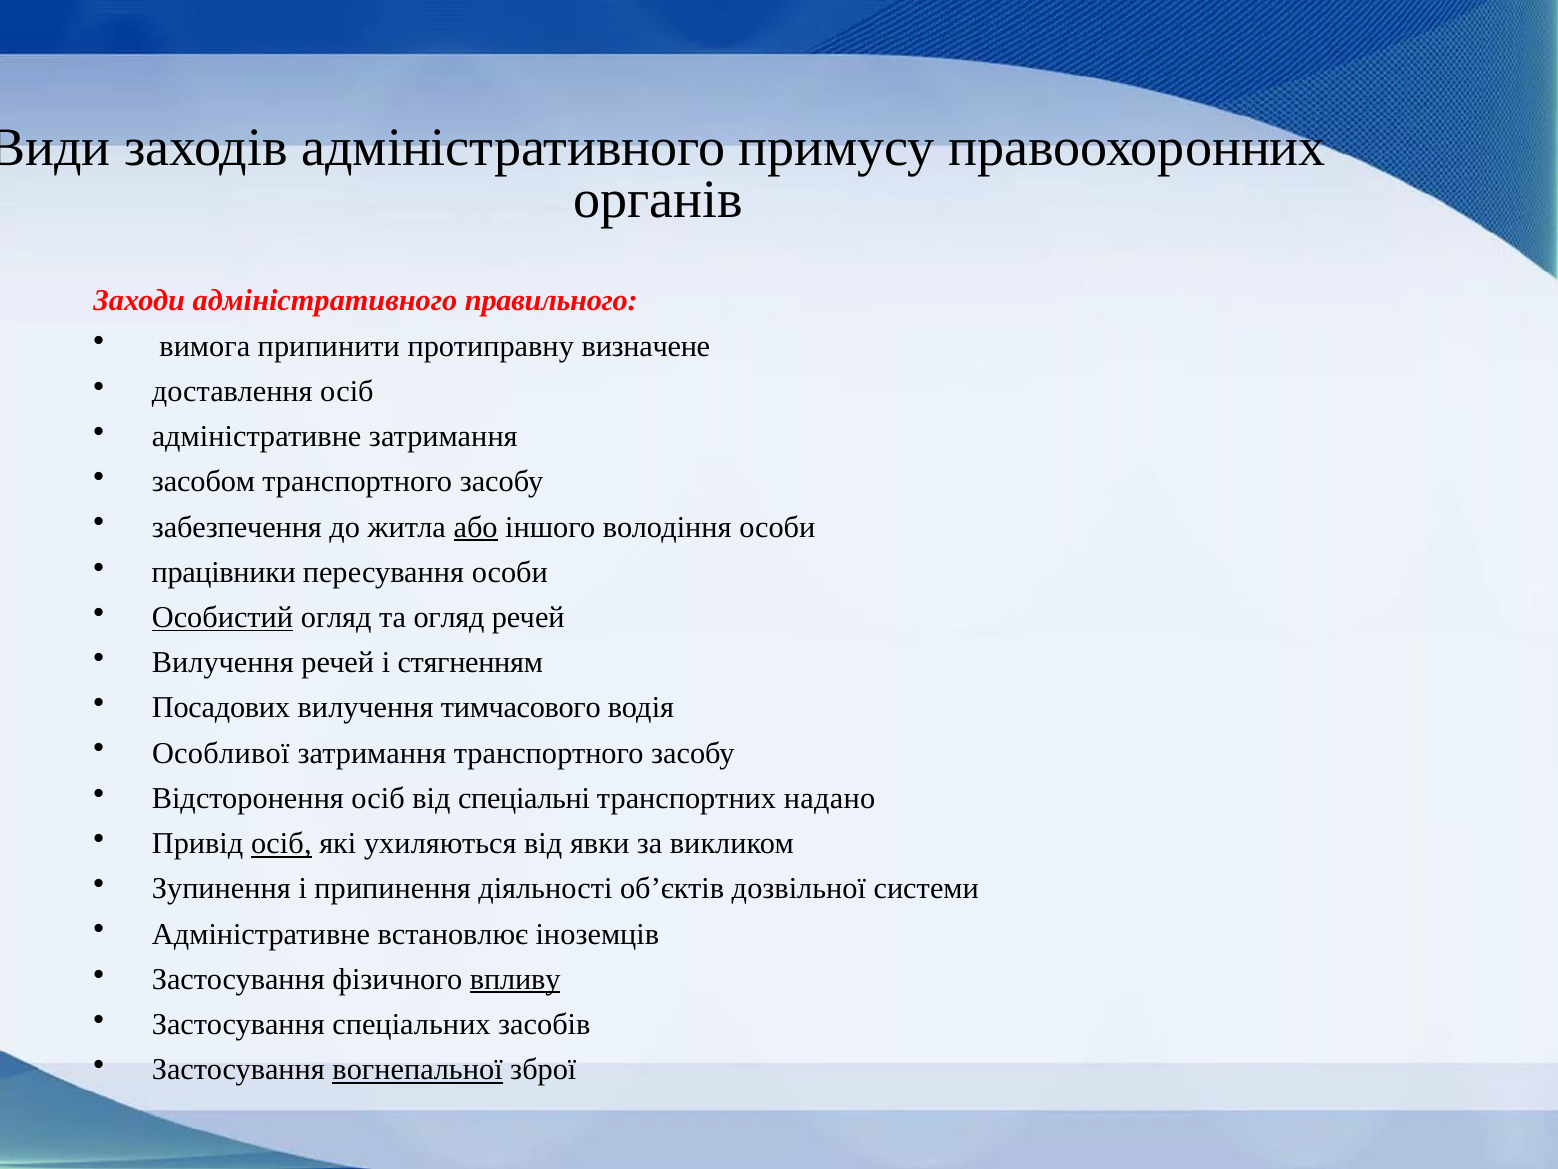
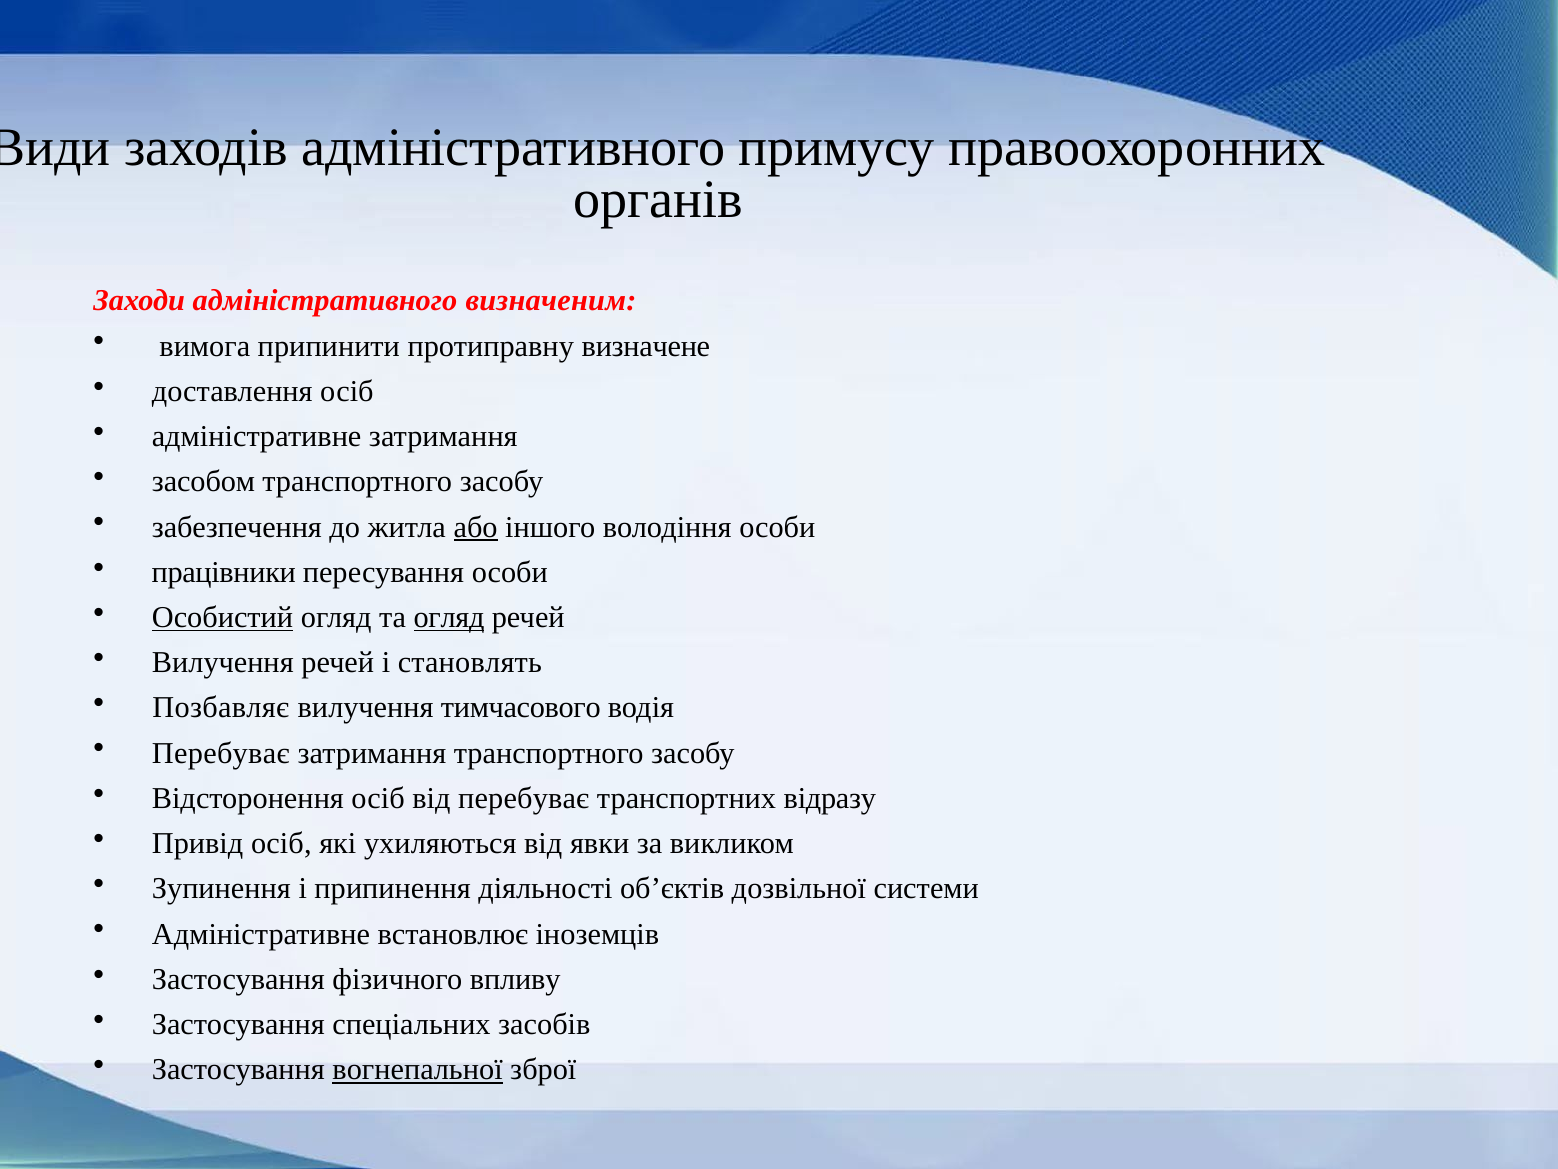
правильного: правильного -> визначеним
огляд at (449, 617) underline: none -> present
стягненням: стягненням -> становлять
Посадових: Посадових -> Позбавляє
Особливої at (221, 753): Особливої -> Перебуває
від спеціальні: спеціальні -> перебуває
надано: надано -> відразу
осіб at (281, 843) underline: present -> none
впливу underline: present -> none
